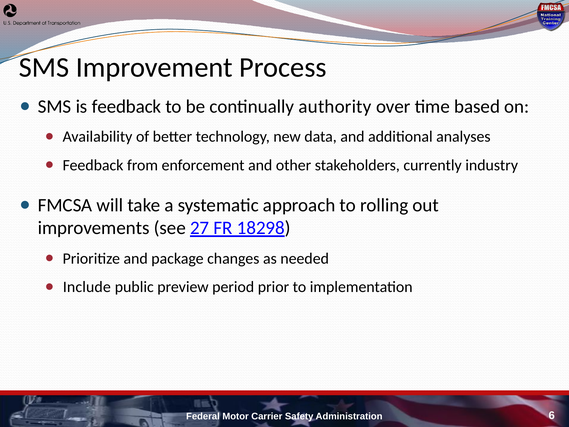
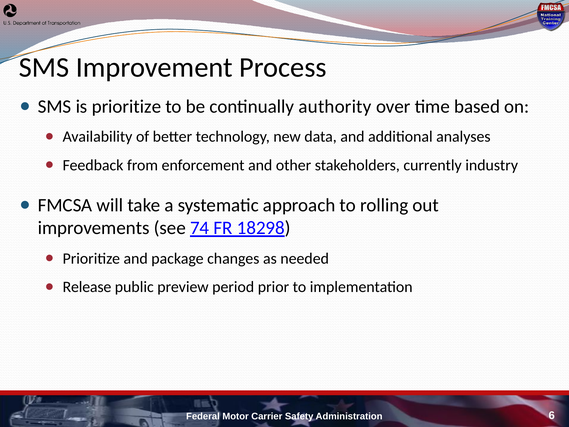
is feedback: feedback -> prioritize
27: 27 -> 74
Include: Include -> Release
